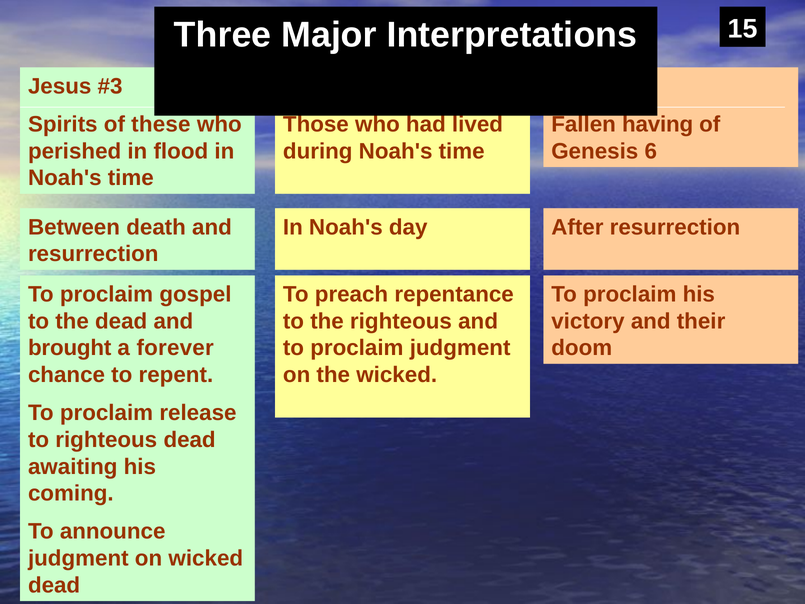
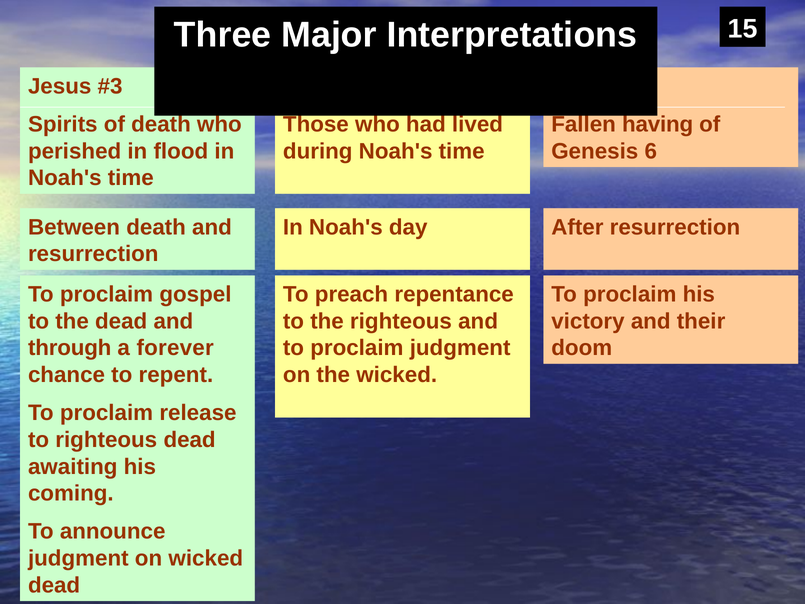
of these: these -> death
brought: brought -> through
